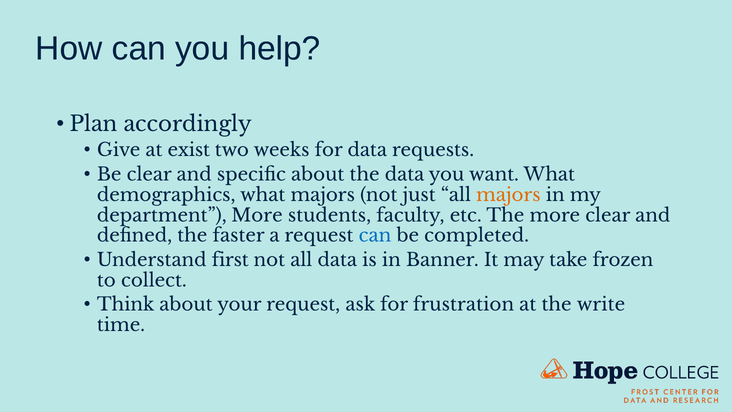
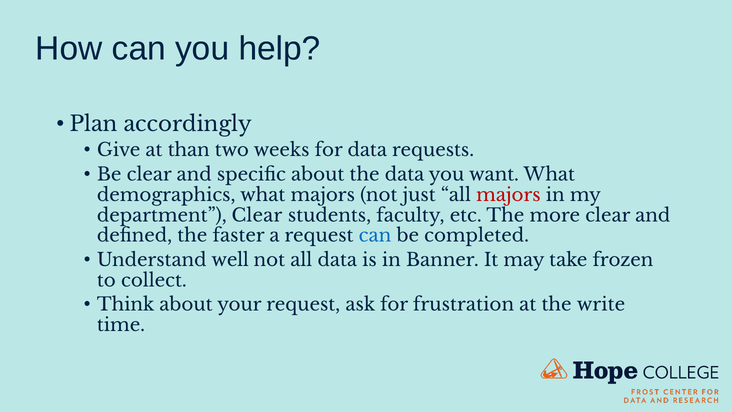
exist: exist -> than
majors at (508, 195) colour: orange -> red
department More: More -> Clear
first: first -> well
